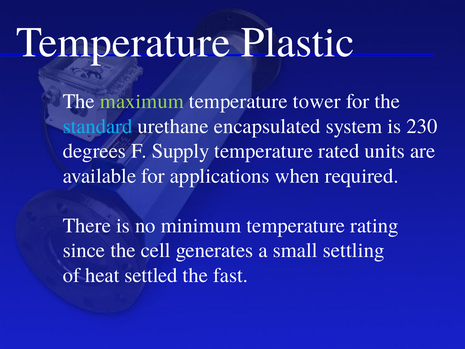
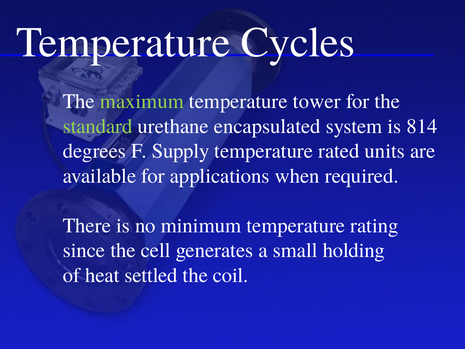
Plastic: Plastic -> Cycles
standard colour: light blue -> light green
230: 230 -> 814
settling: settling -> holding
fast: fast -> coil
